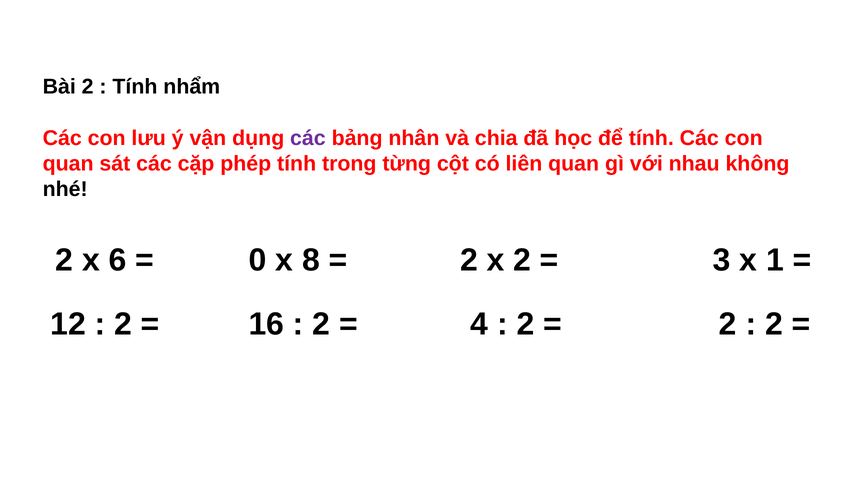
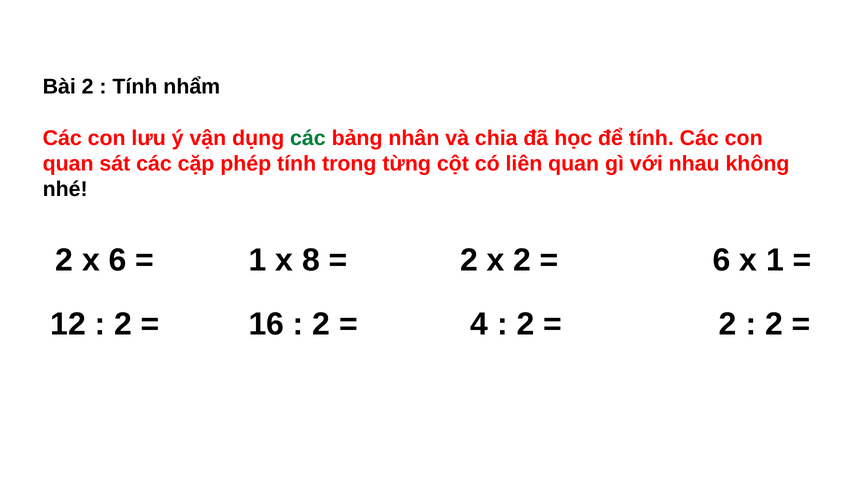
các at (308, 138) colour: purple -> green
0 at (258, 260): 0 -> 1
3 at (722, 260): 3 -> 6
